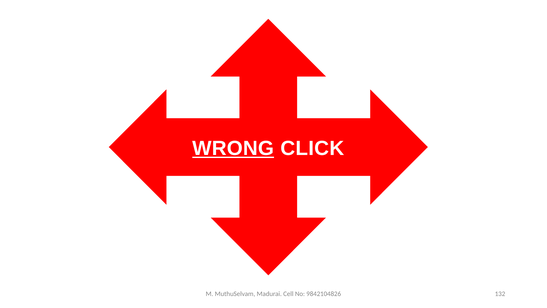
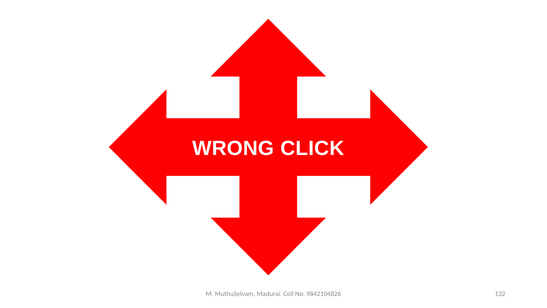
WRONG underline: present -> none
